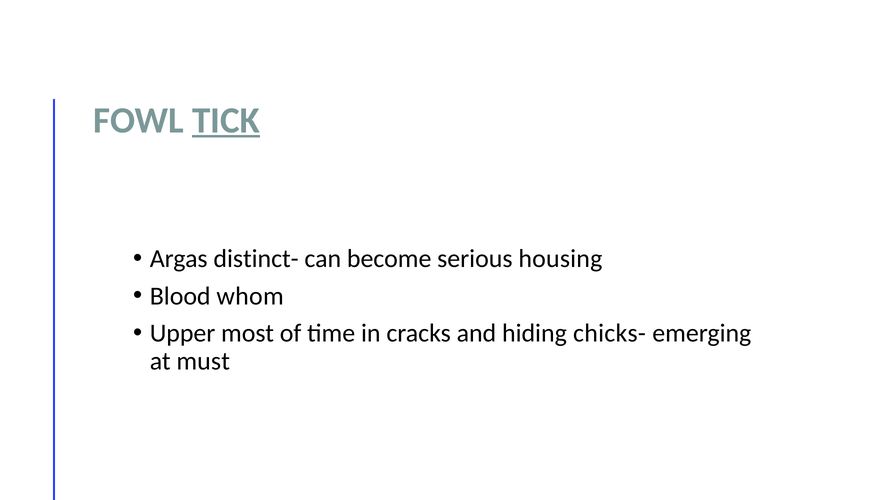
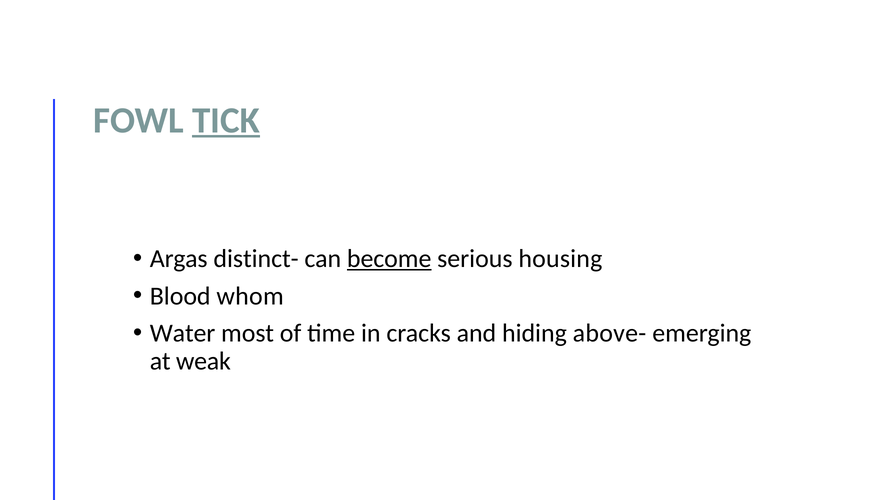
become underline: none -> present
Upper: Upper -> Water
chicks-: chicks- -> above-
must: must -> weak
